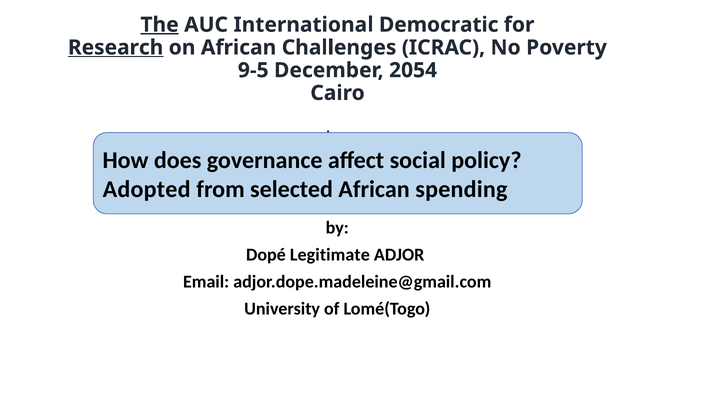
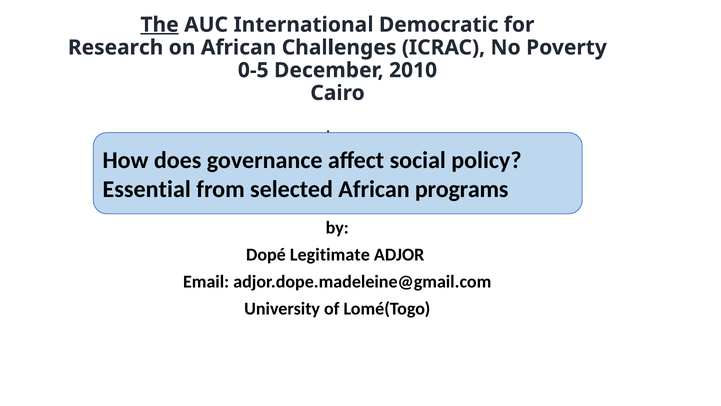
Research underline: present -> none
9-5: 9-5 -> 0-5
2054: 2054 -> 2010
Adopted: Adopted -> Essential
spending: spending -> programs
